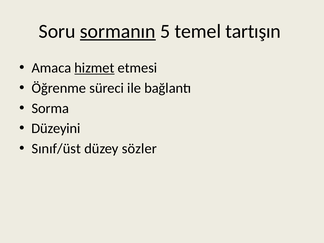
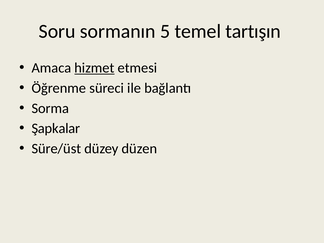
sormanın underline: present -> none
Düzeyini: Düzeyini -> Şapkalar
Sınıf/üst: Sınıf/üst -> Süre/üst
sözler: sözler -> düzen
